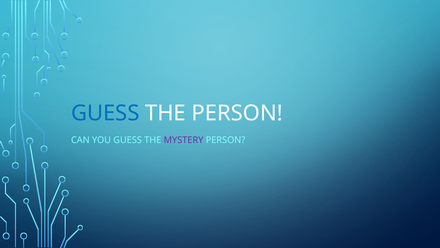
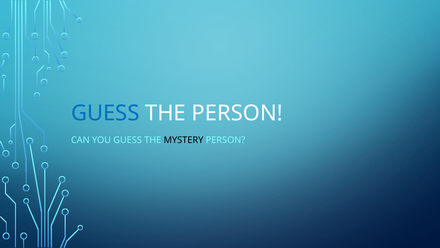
MYSTERY colour: purple -> black
